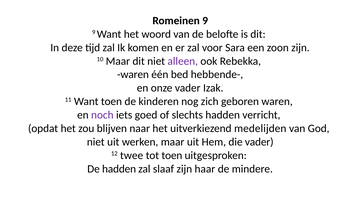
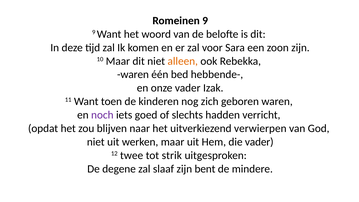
alleen colour: purple -> orange
medelijden: medelijden -> verwierpen
tot toen: toen -> strik
De hadden: hadden -> degene
haar: haar -> bent
